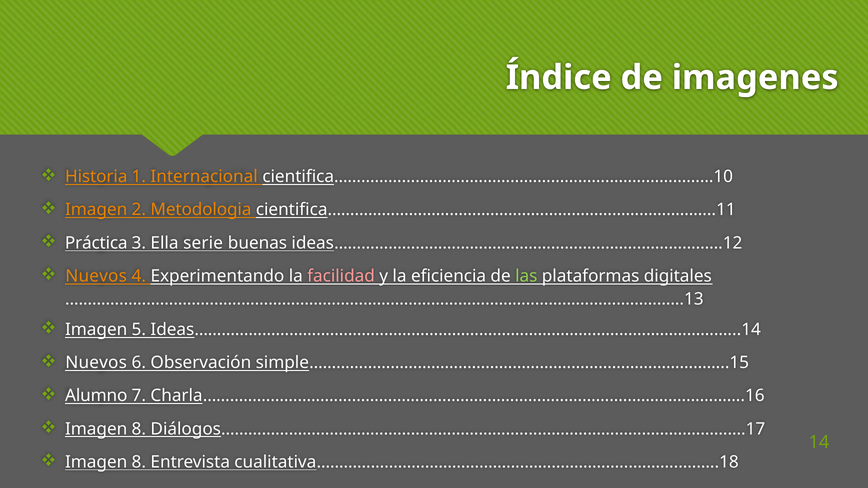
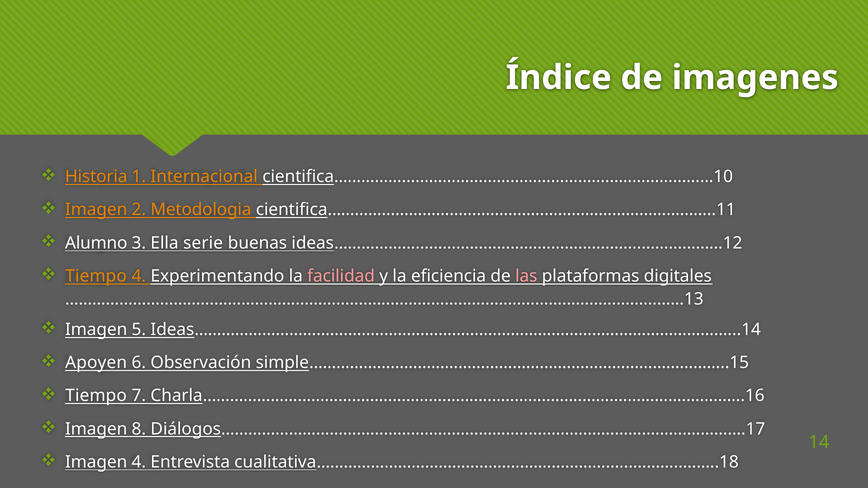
Práctica: Práctica -> Alumno
Nuevos at (96, 276): Nuevos -> Tiempo
las colour: light green -> pink
Nuevos at (96, 363): Nuevos -> Apoyen
Alumno at (96, 396): Alumno -> Tiempo
8 at (139, 462): 8 -> 4
